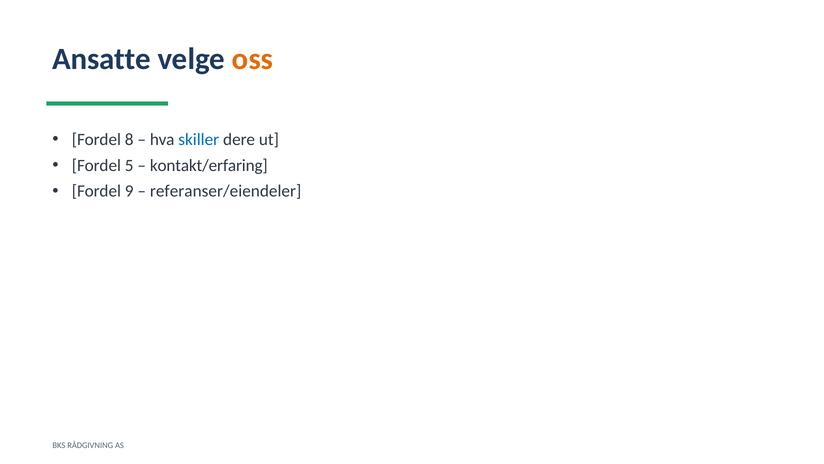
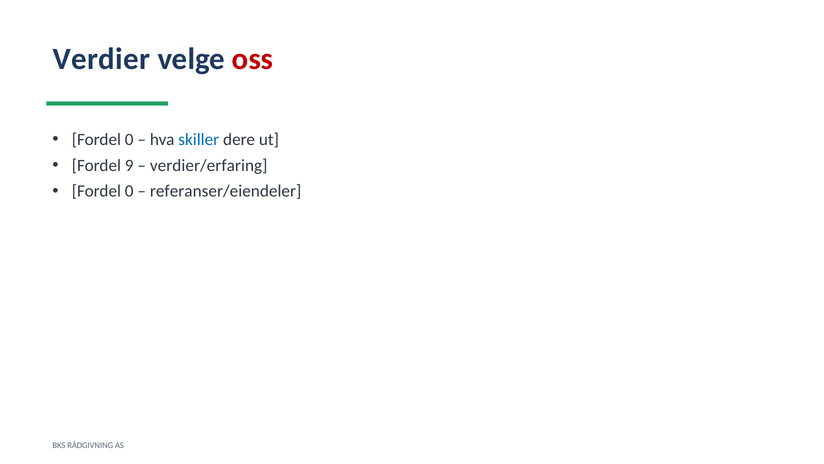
Ansatte: Ansatte -> Verdier
oss colour: orange -> red
8 at (129, 140): 8 -> 0
5: 5 -> 9
kontakt/erfaring: kontakt/erfaring -> verdier/erfaring
9 at (129, 191): 9 -> 0
